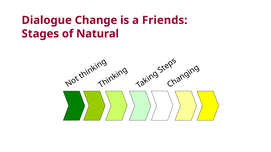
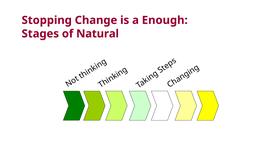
Dialogue: Dialogue -> Stopping
Friends: Friends -> Enough
